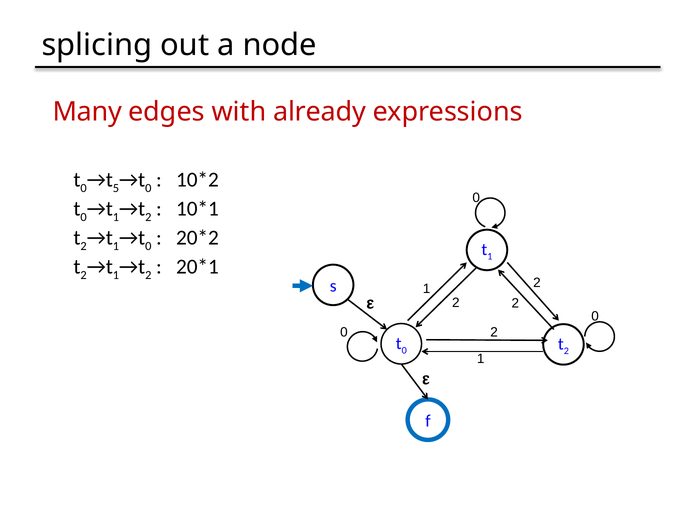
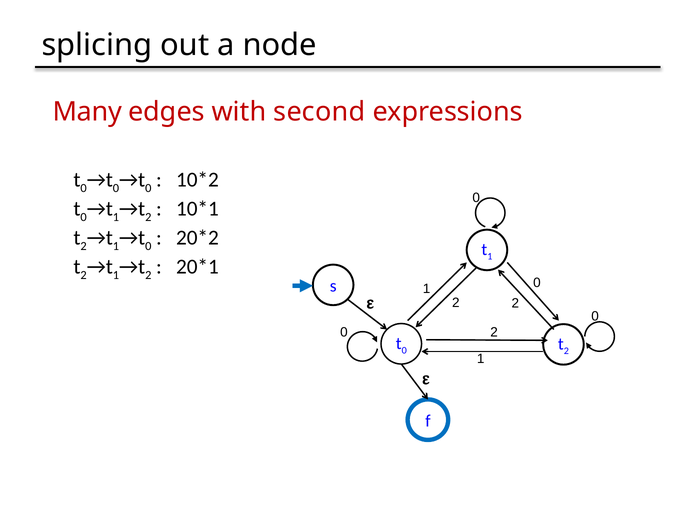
already: already -> second
5 at (116, 188): 5 -> 0
2 at (537, 283): 2 -> 0
